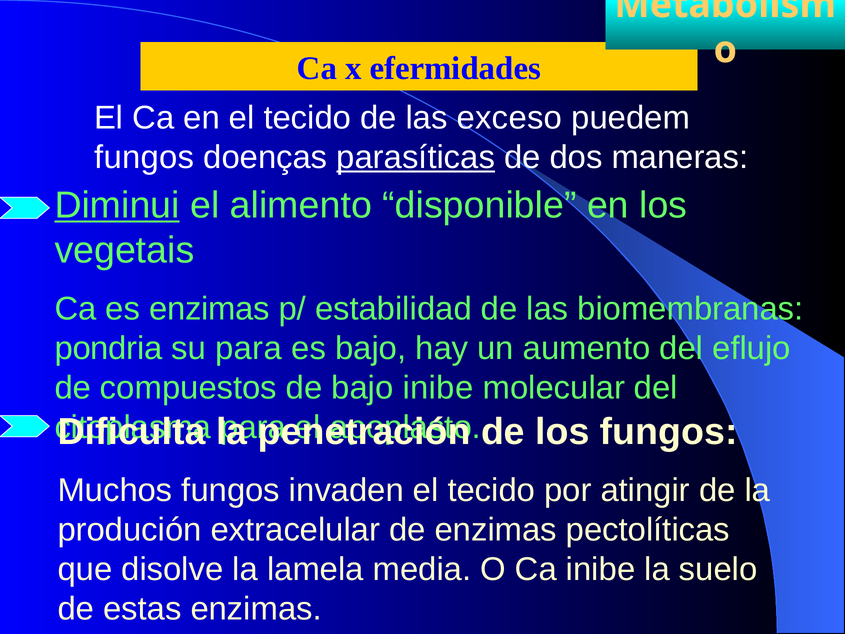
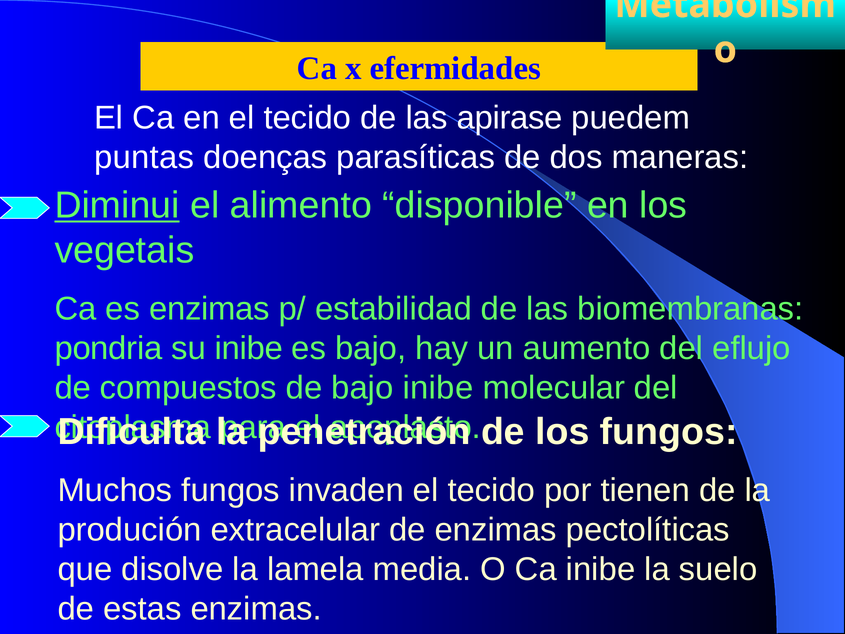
exceso: exceso -> apirase
fungos at (144, 157): fungos -> puntas
parasíticas underline: present -> none
su para: para -> inibe
atingir: atingir -> tienen
